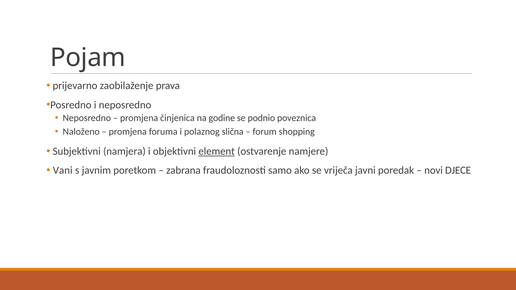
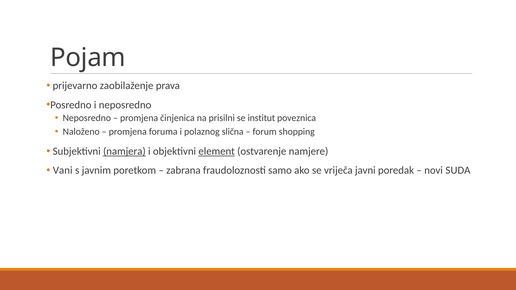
godine: godine -> prisilni
podnio: podnio -> institut
namjera underline: none -> present
DJECE: DJECE -> SUDA
